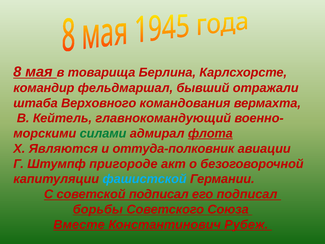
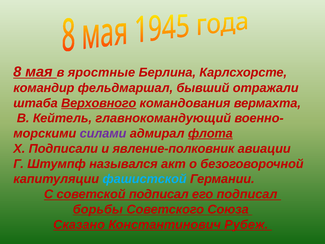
товарища: товарища -> яростные
Верховного underline: none -> present
силами colour: green -> purple
Являются: Являются -> Подписали
оттуда-полковник: оттуда-полковник -> явление-полковник
пригороде: пригороде -> назывался
Вместе: Вместе -> Сказано
